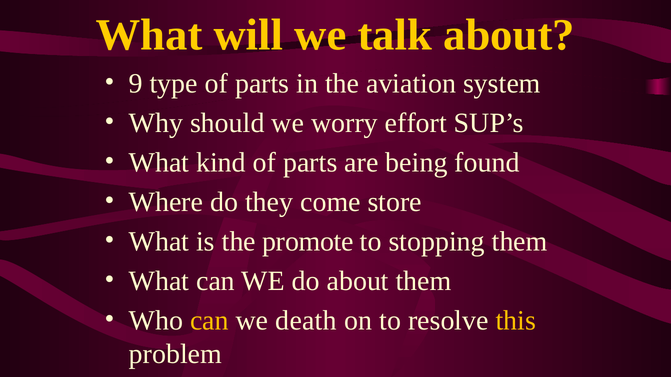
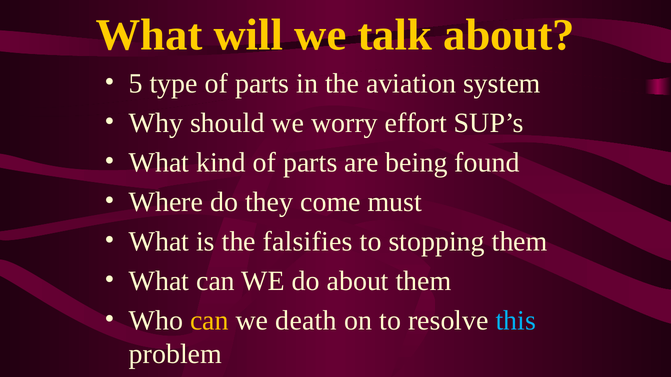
9: 9 -> 5
store: store -> must
promote: promote -> falsifies
this colour: yellow -> light blue
